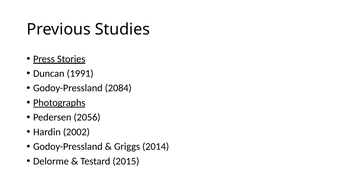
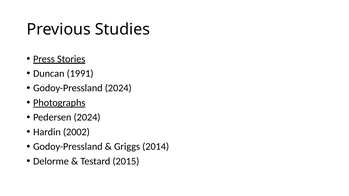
Godoy-Pressland 2084: 2084 -> 2024
Pedersen 2056: 2056 -> 2024
